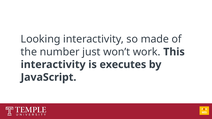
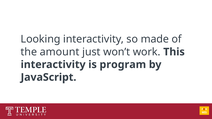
number: number -> amount
executes: executes -> program
